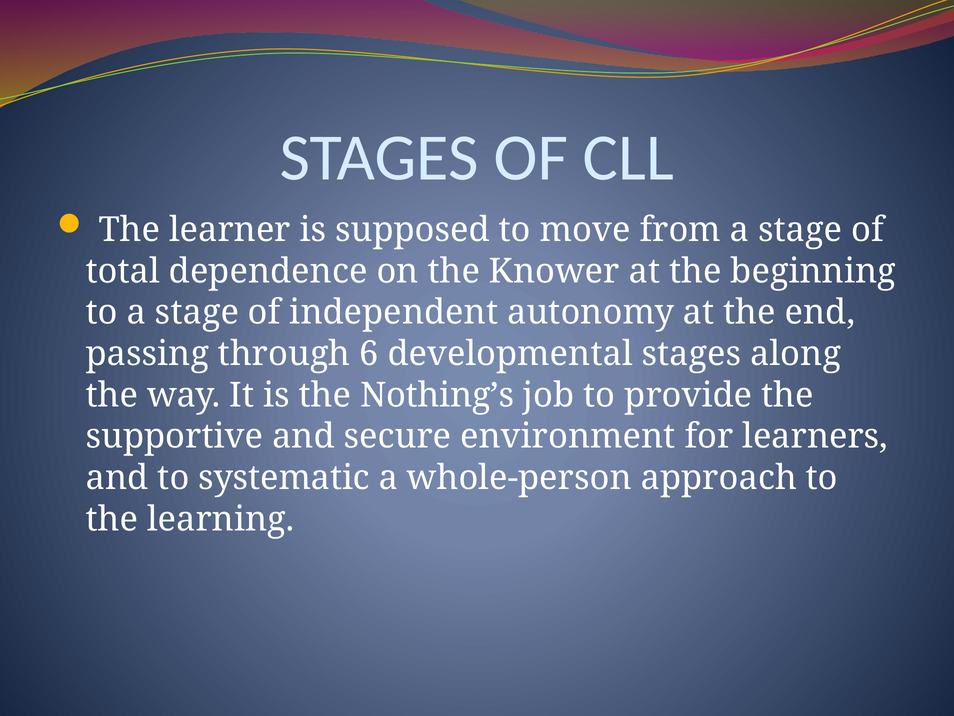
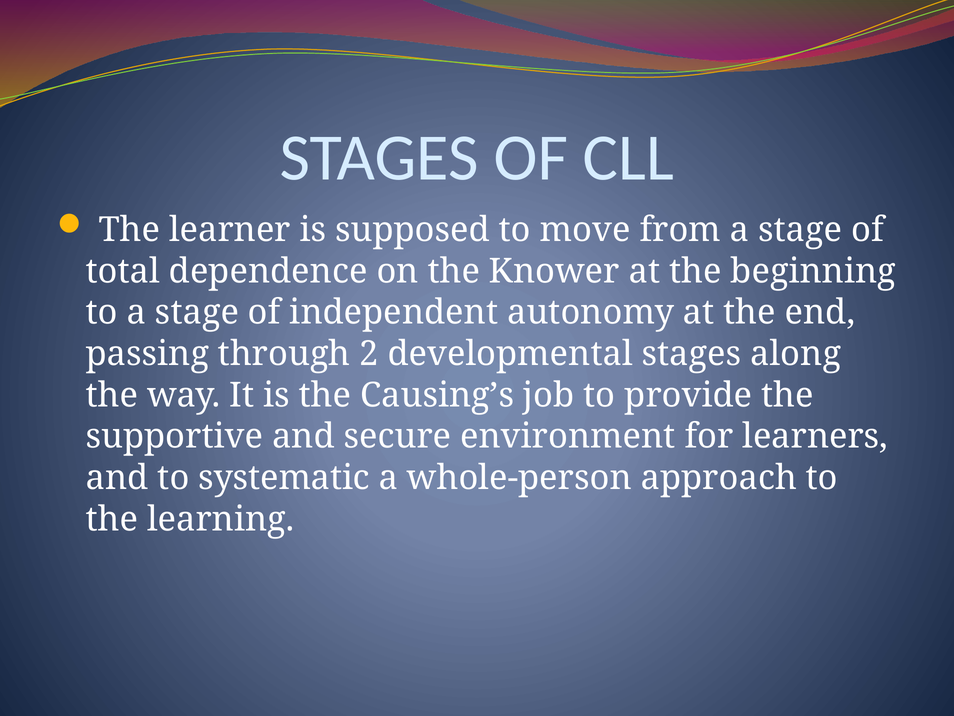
6: 6 -> 2
Nothing’s: Nothing’s -> Causing’s
